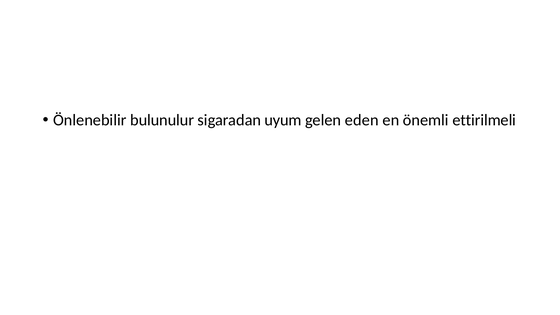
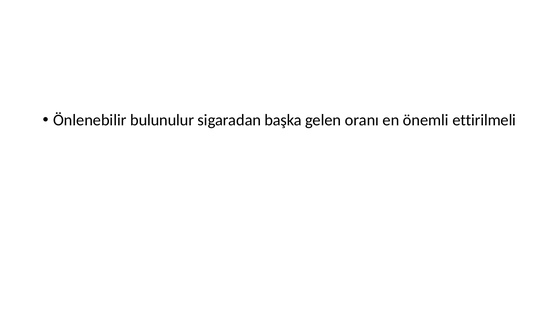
uyum: uyum -> başka
eden: eden -> oranı
